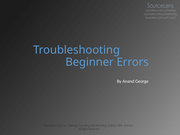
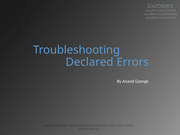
Beginner: Beginner -> Declared
